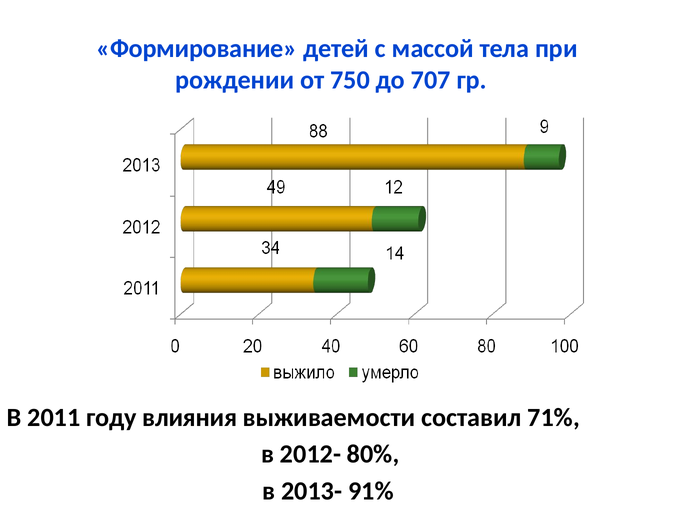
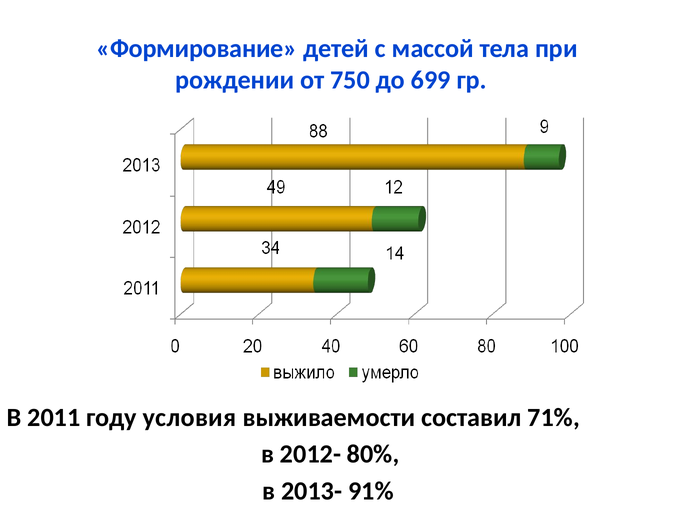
707: 707 -> 699
влияния: влияния -> условия
